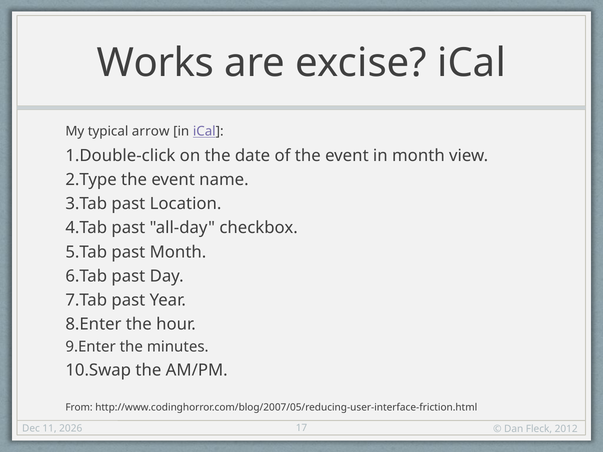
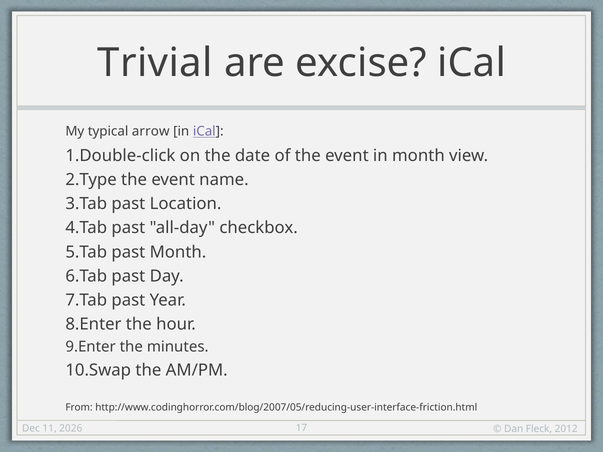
Works: Works -> Trivial
